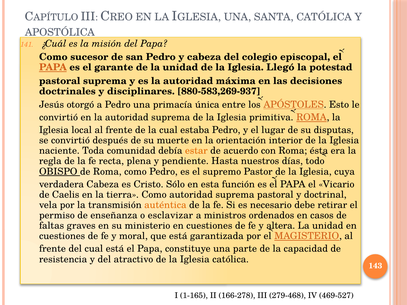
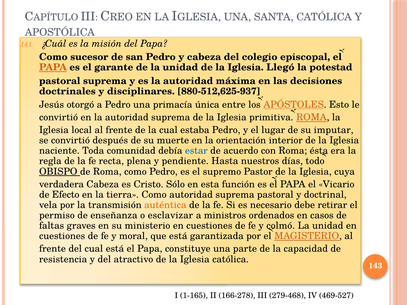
880-583,269-937: 880-583,269-937 -> 880-512,625-937
disputas: disputas -> imputar
estar colour: orange -> blue
Caelis: Caelis -> Efecto
altera: altera -> colmó
